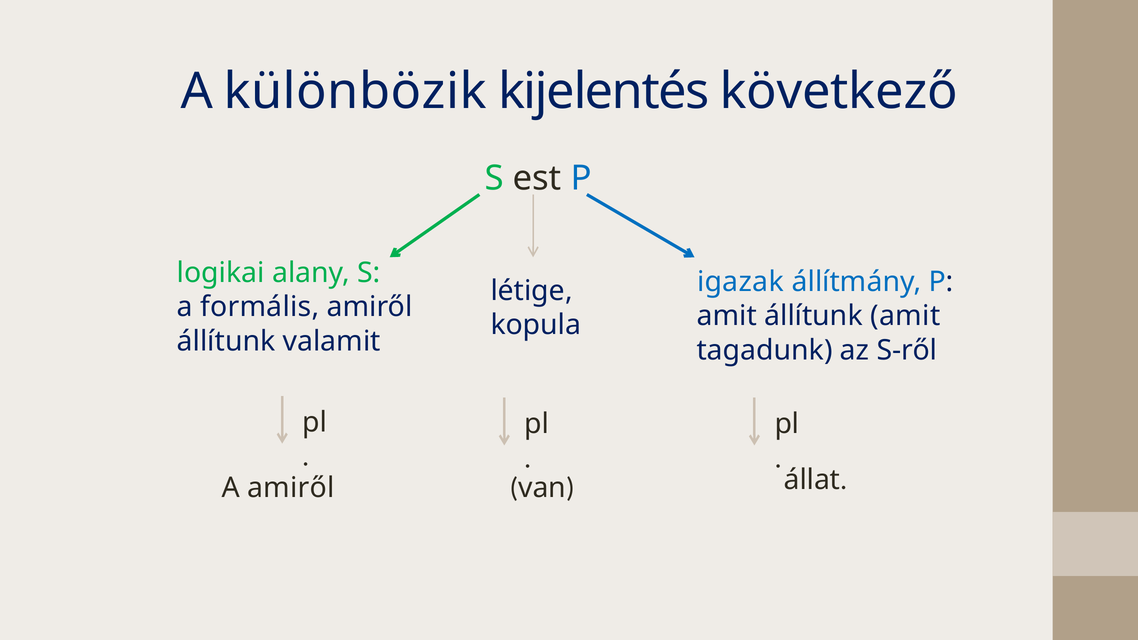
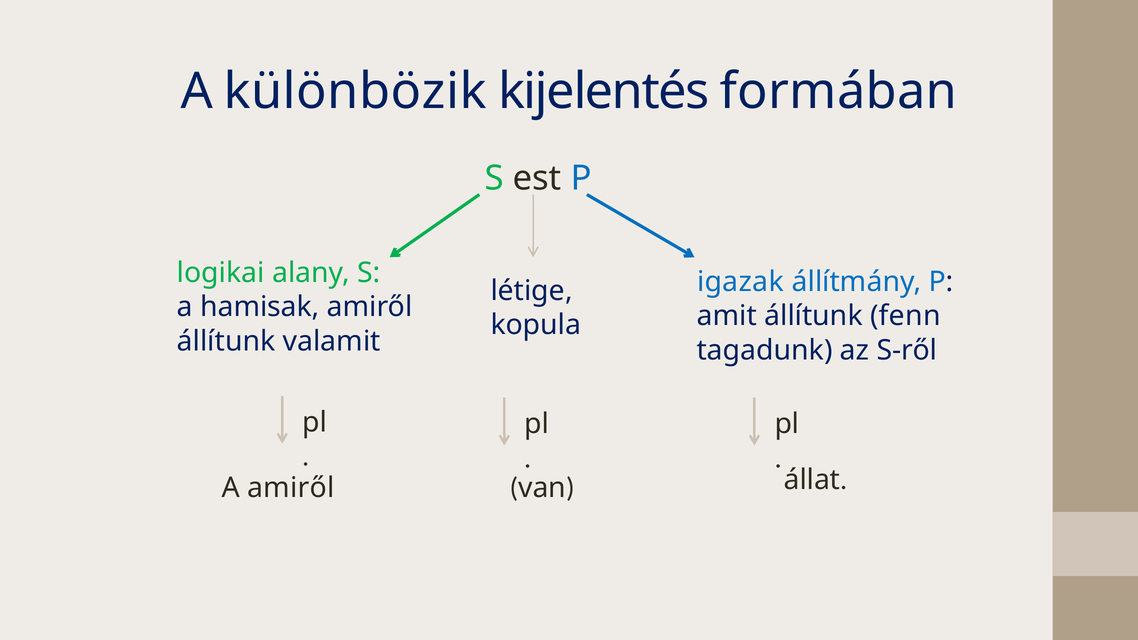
következő: következő -> formában
formális: formális -> hamisak
állítunk amit: amit -> fenn
